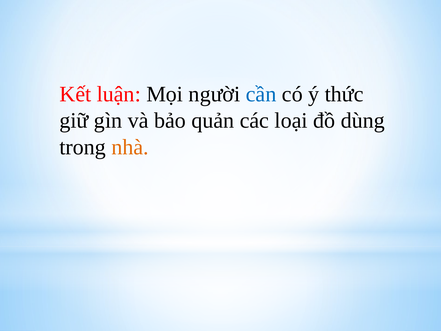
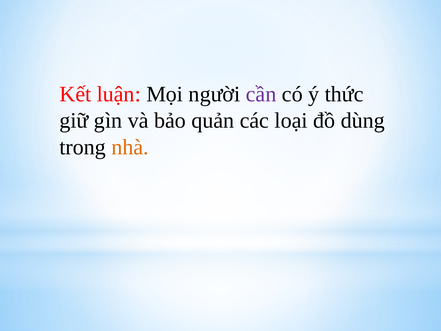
cần colour: blue -> purple
